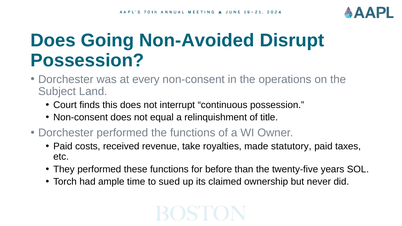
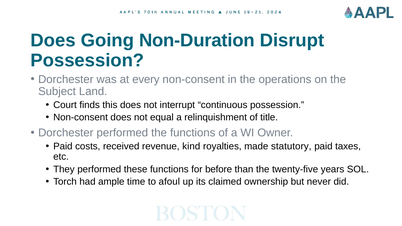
Non-Avoided: Non-Avoided -> Non-Duration
take: take -> kind
sued: sued -> afoul
